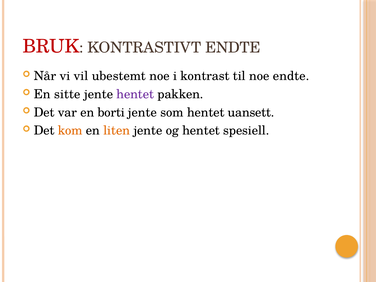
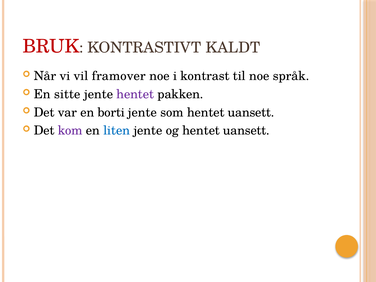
KONTRASTIVT ENDTE: ENDTE -> KALDT
ubestemt: ubestemt -> framover
noe endte: endte -> språk
kom colour: orange -> purple
liten colour: orange -> blue
og hentet spesiell: spesiell -> uansett
